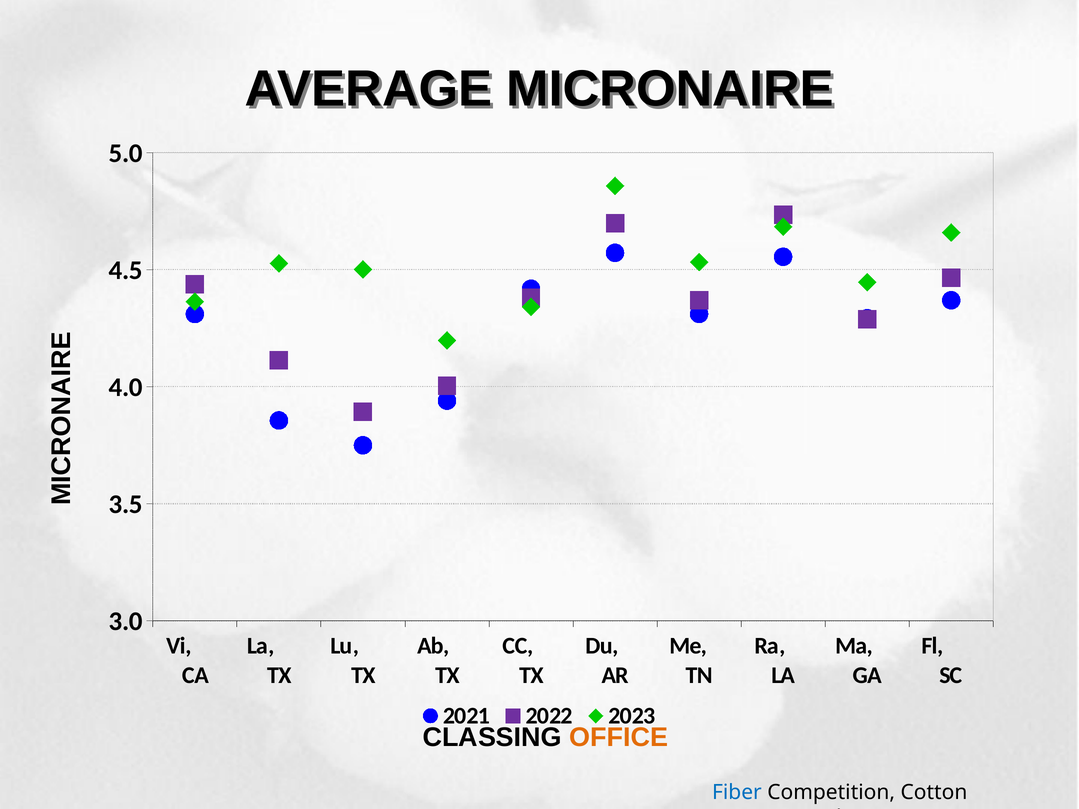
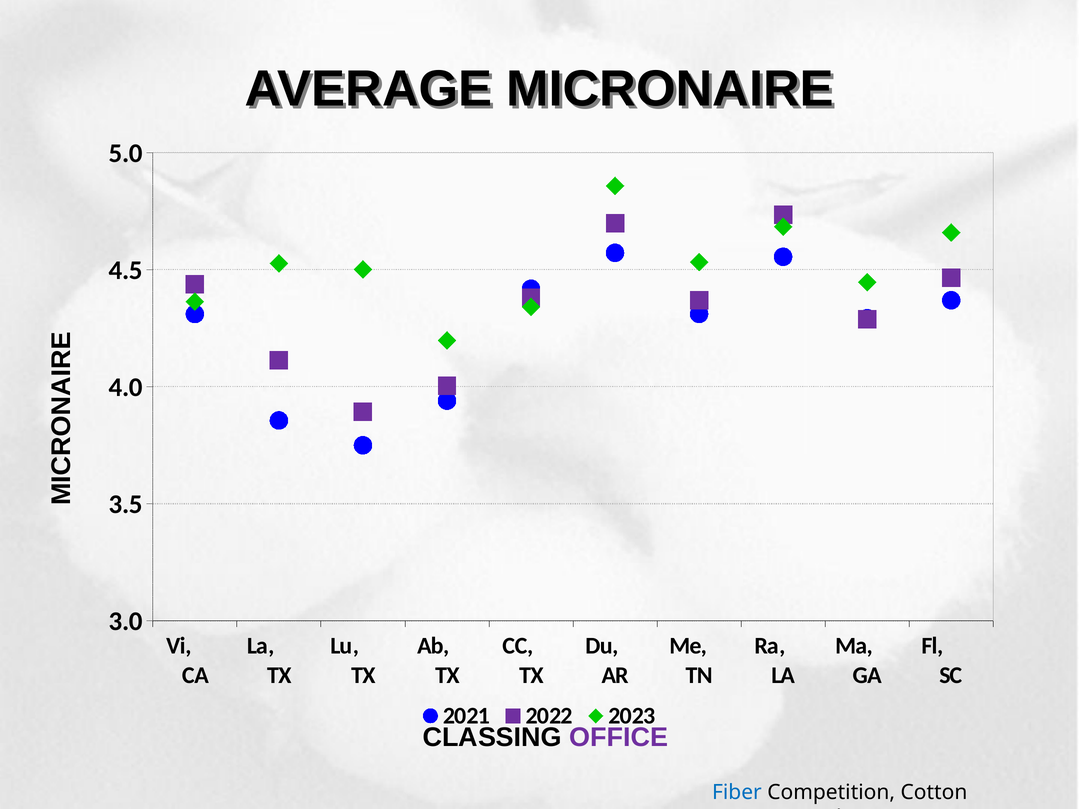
OFFICE colour: orange -> purple
